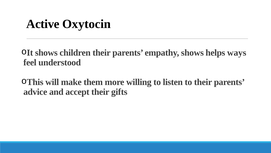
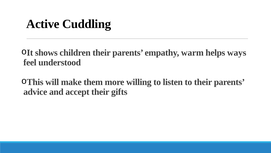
Oxytocin: Oxytocin -> Cuddling
empathy shows: shows -> warm
